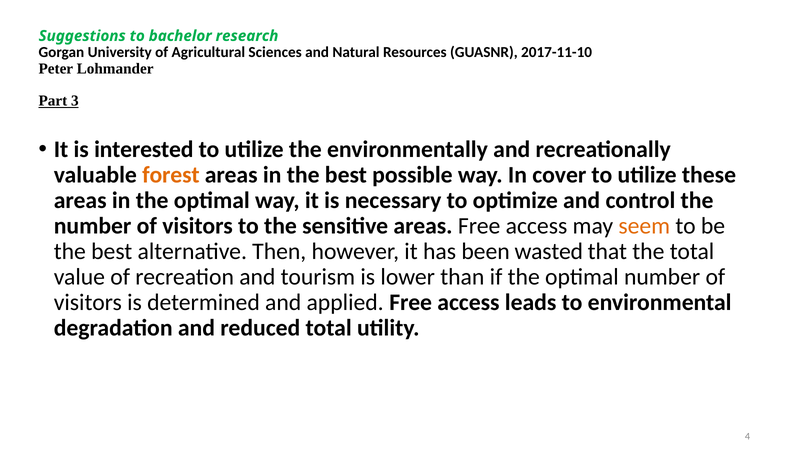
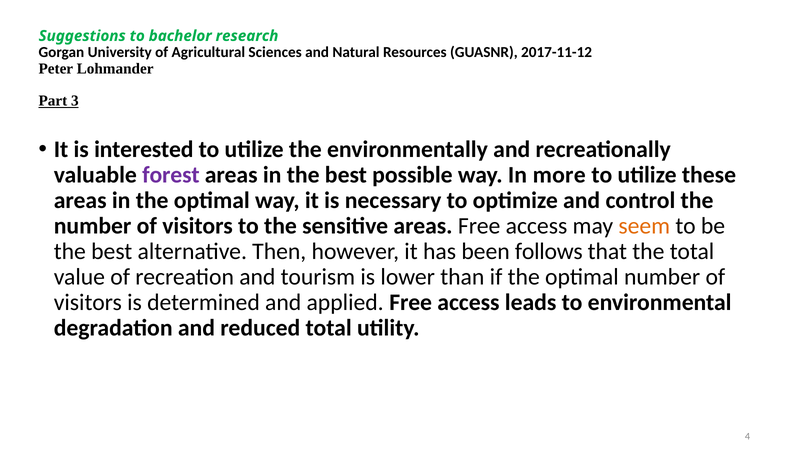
2017-11-10: 2017-11-10 -> 2017-11-12
forest colour: orange -> purple
cover: cover -> more
wasted: wasted -> follows
